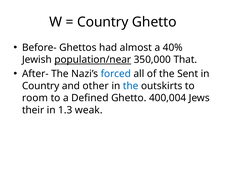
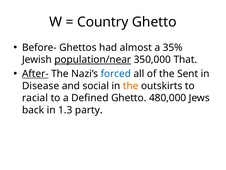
40%: 40% -> 35%
After- underline: none -> present
Country at (41, 86): Country -> Disease
other: other -> social
the at (131, 86) colour: blue -> orange
room: room -> racial
400,004: 400,004 -> 480,000
their: their -> back
weak: weak -> party
